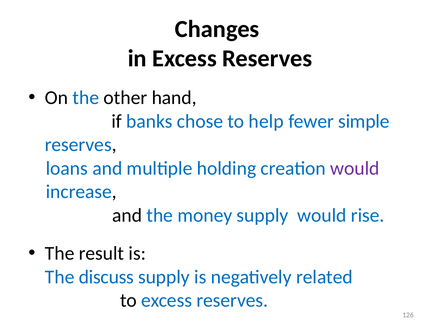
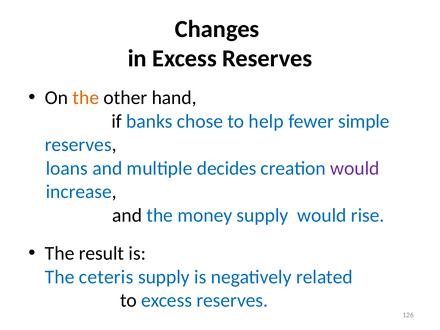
the at (86, 98) colour: blue -> orange
holding: holding -> decides
discuss: discuss -> ceteris
